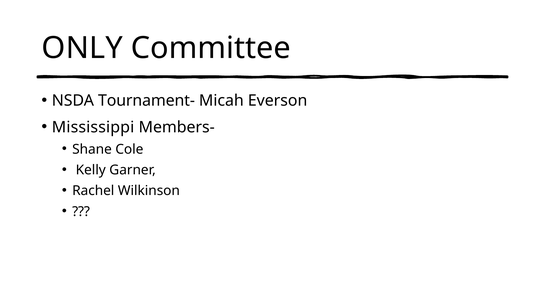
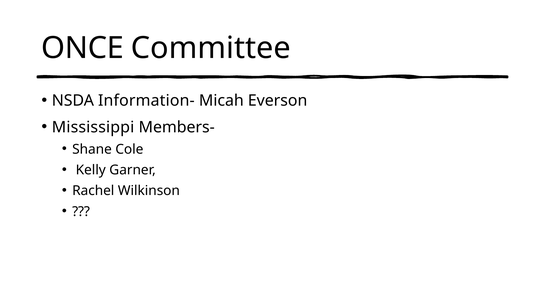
ONLY: ONLY -> ONCE
Tournament-: Tournament- -> Information-
